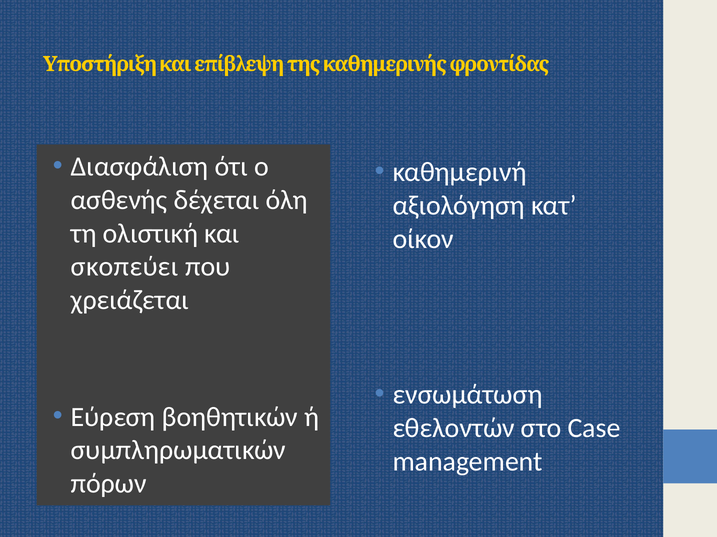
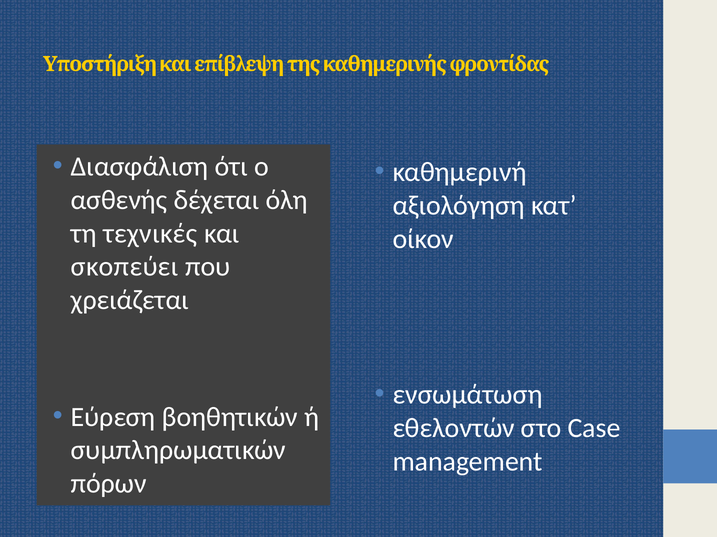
ολιστική: ολιστική -> τεχνικές
